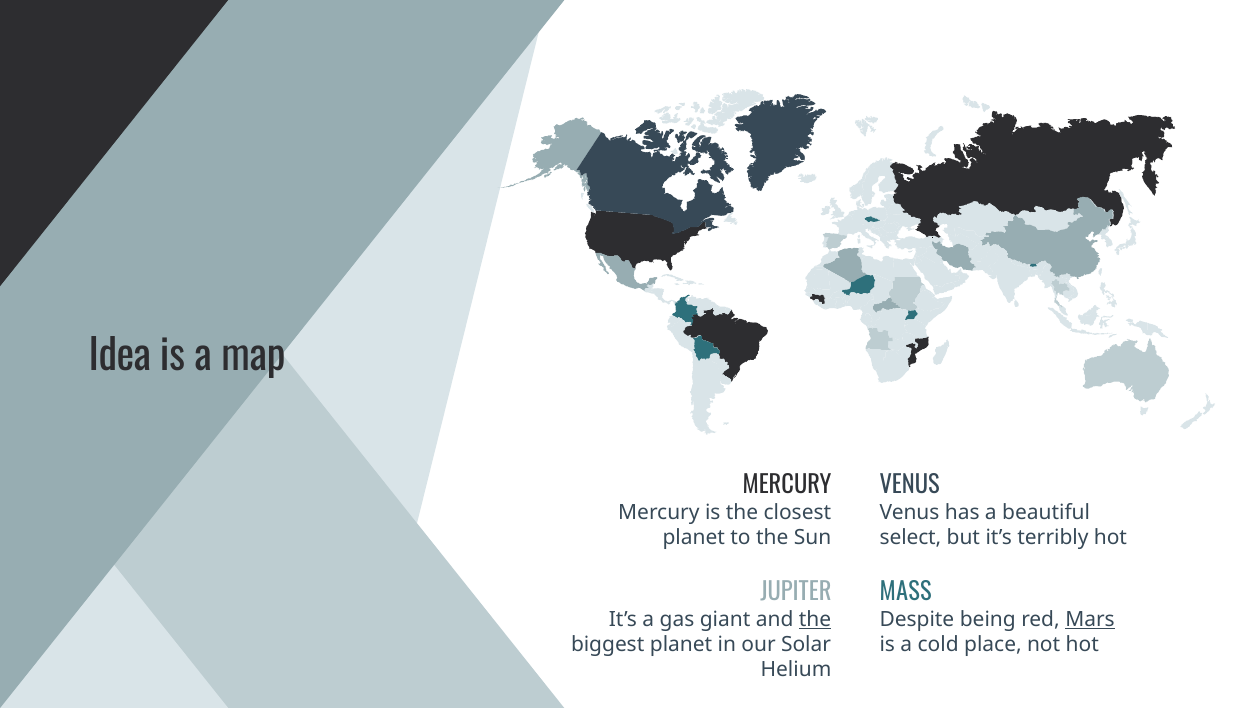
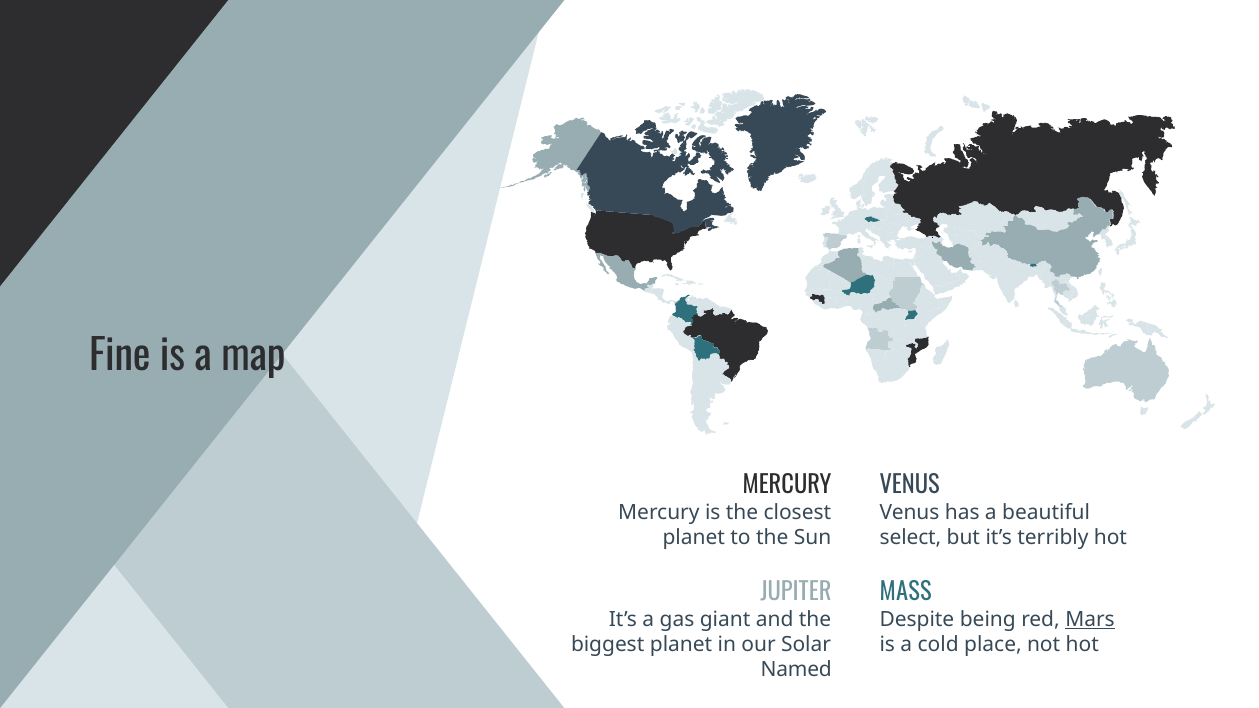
Idea: Idea -> Fine
the at (815, 620) underline: present -> none
Helium: Helium -> Named
